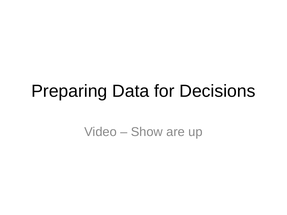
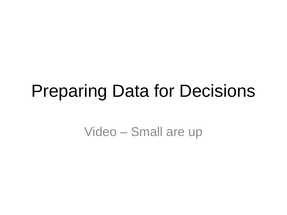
Show: Show -> Small
